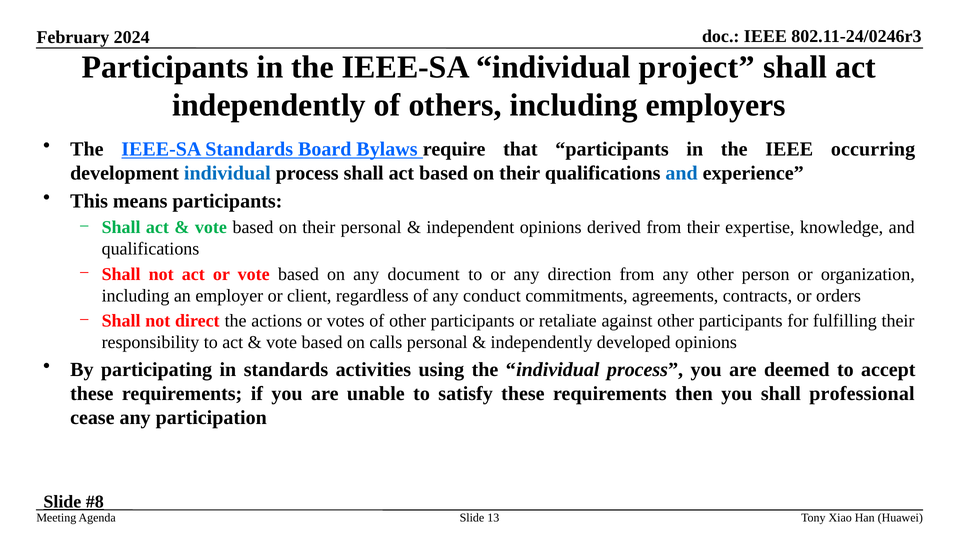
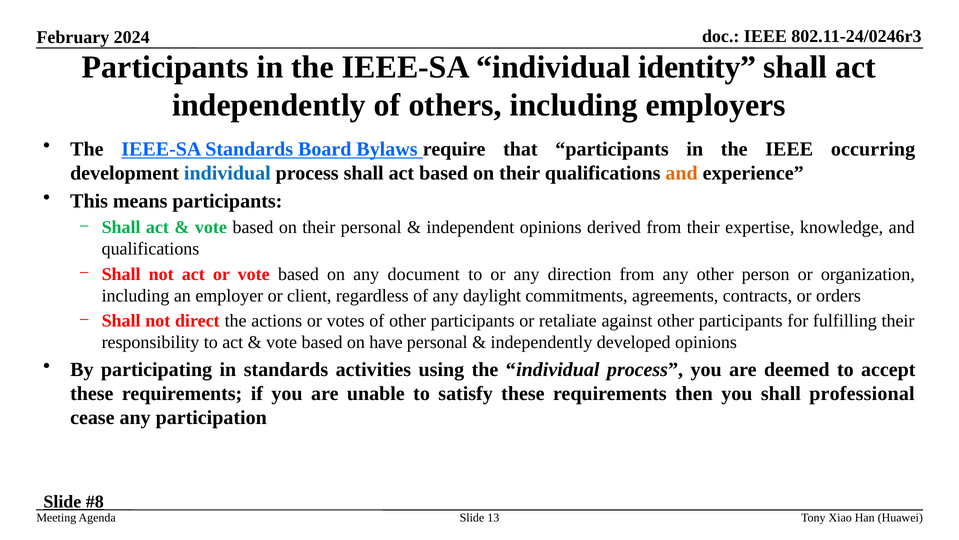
project: project -> identity
and at (682, 173) colour: blue -> orange
conduct: conduct -> daylight
calls: calls -> have
